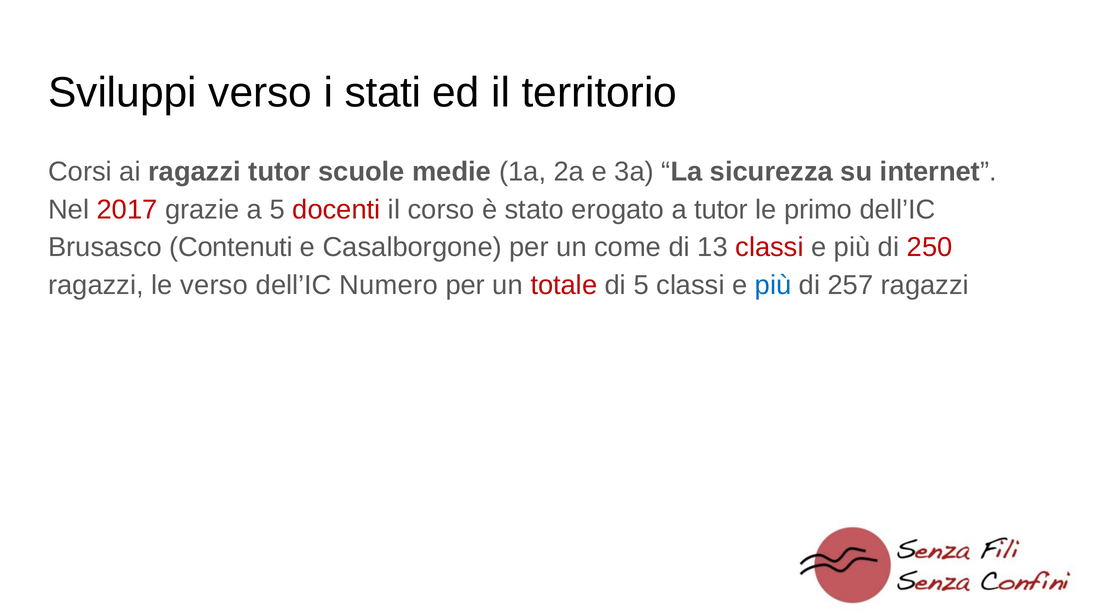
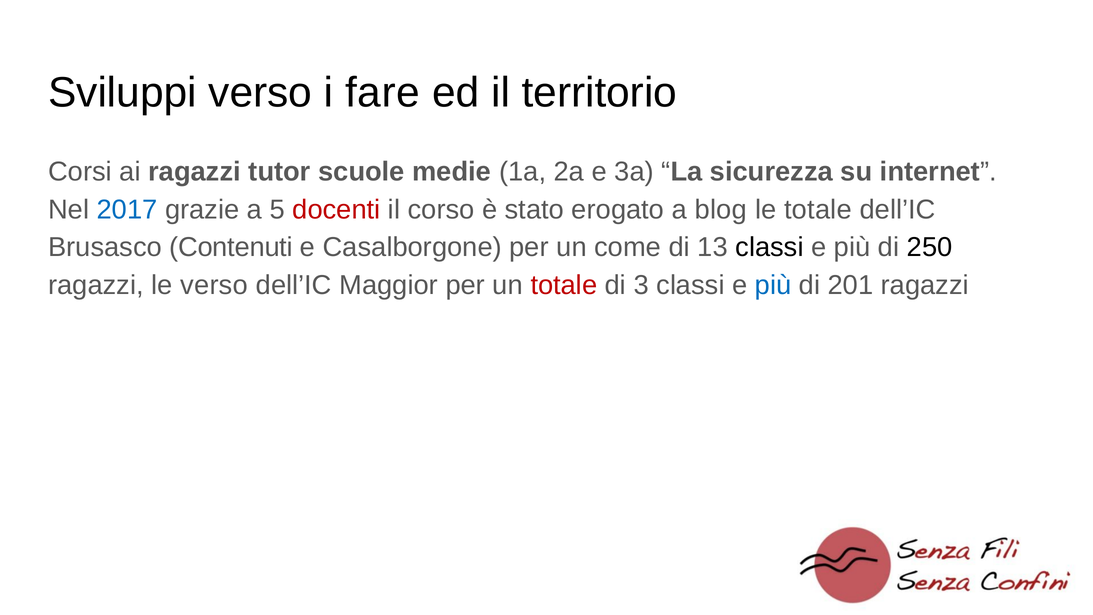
stati: stati -> fare
2017 colour: red -> blue
a tutor: tutor -> blog
le primo: primo -> totale
classi at (770, 247) colour: red -> black
250 colour: red -> black
Numero: Numero -> Maggior
di 5: 5 -> 3
257: 257 -> 201
